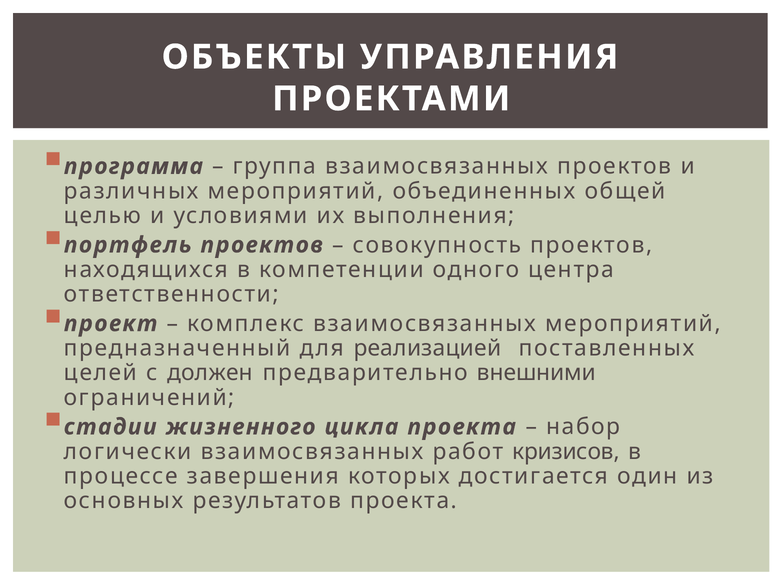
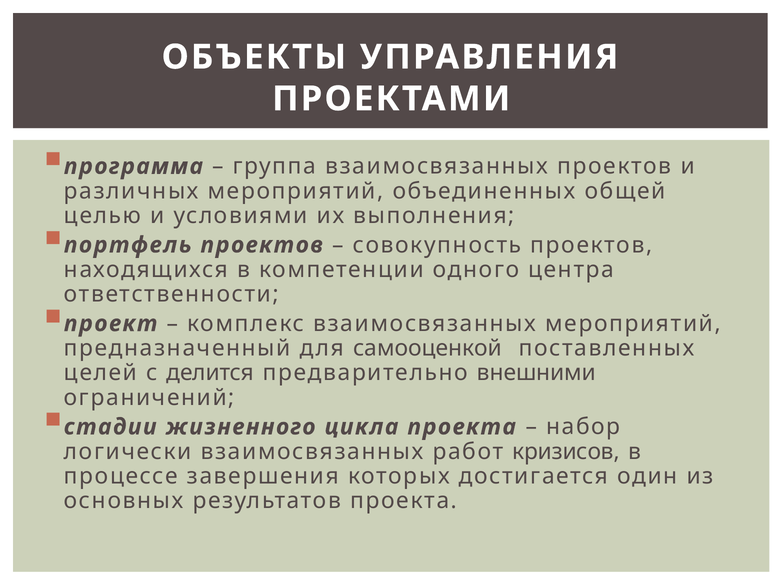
реализацией: реализацией -> самооценкой
должен: должен -> делится
